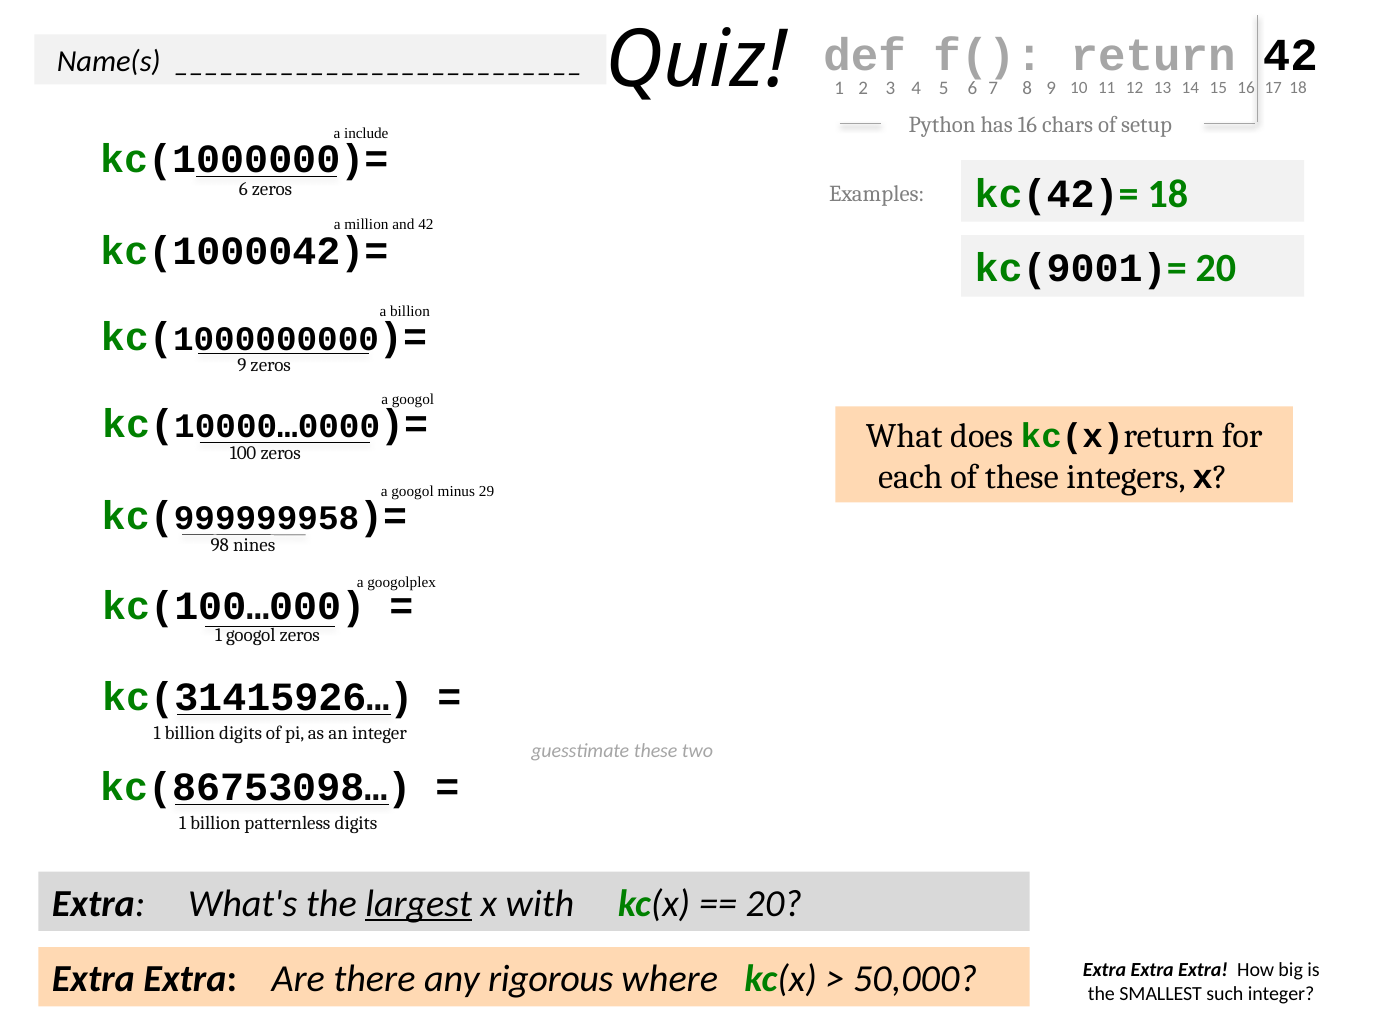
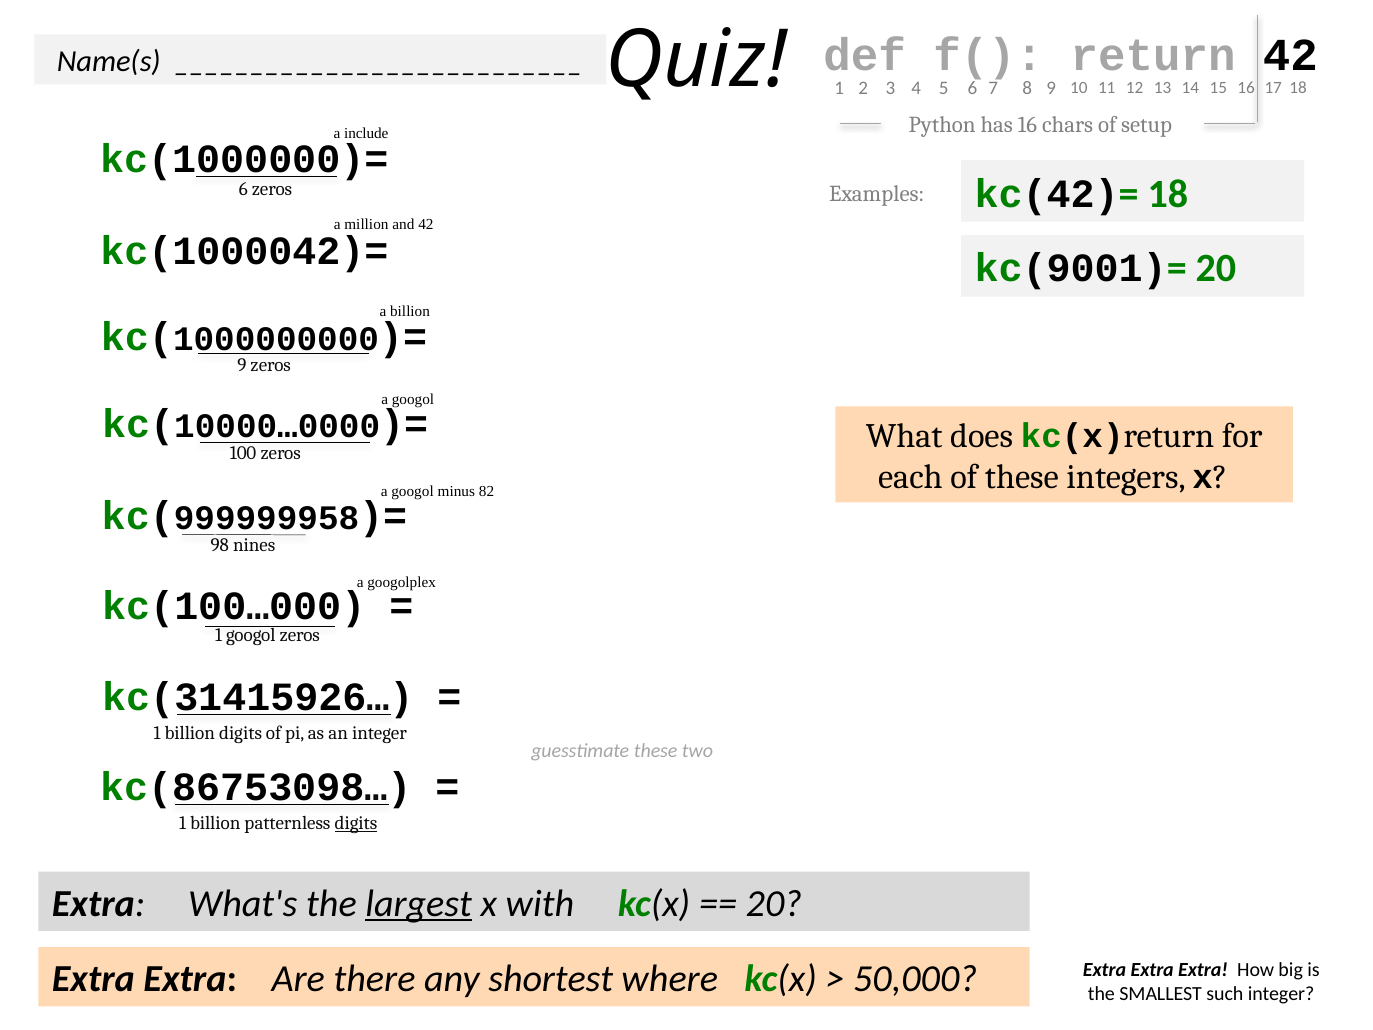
29: 29 -> 82
digits at (356, 823) underline: none -> present
rigorous: rigorous -> shortest
